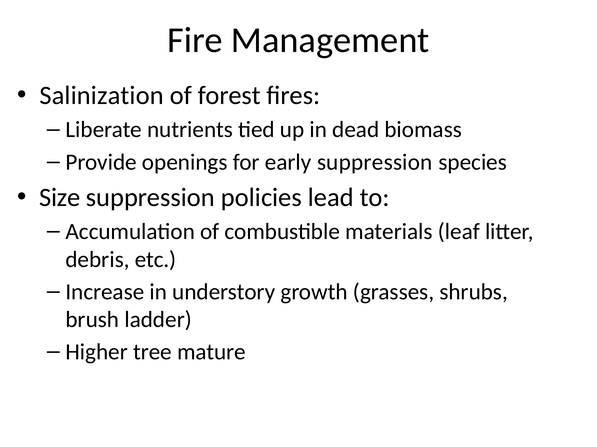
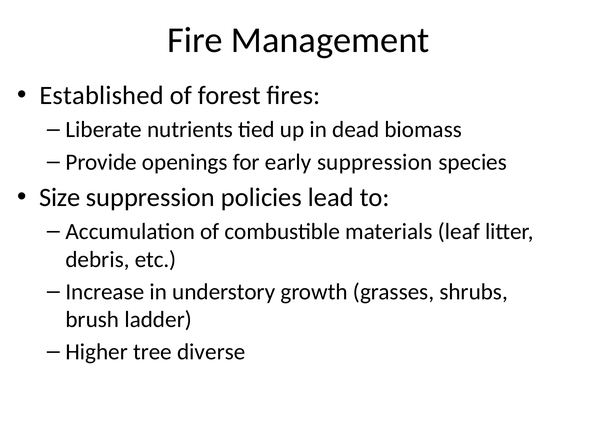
Salinization: Salinization -> Established
mature: mature -> diverse
